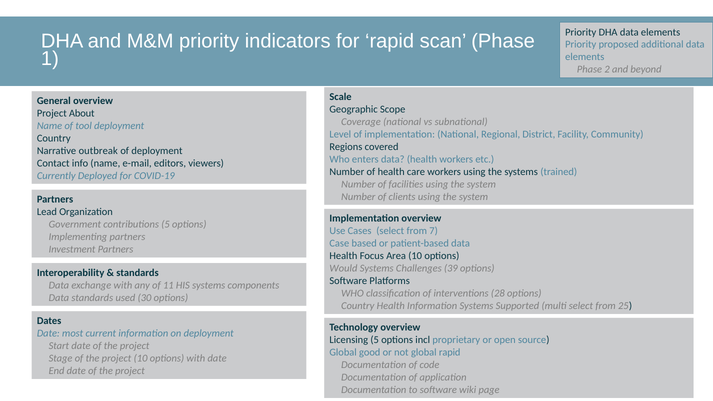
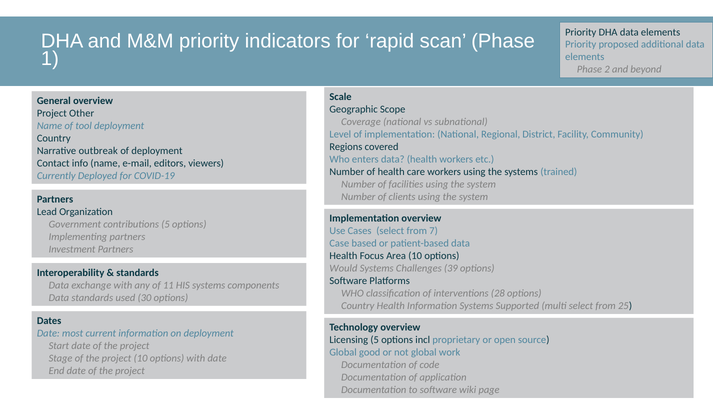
About: About -> Other
global rapid: rapid -> work
